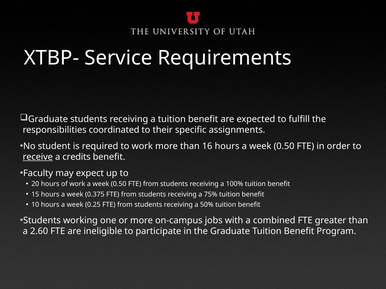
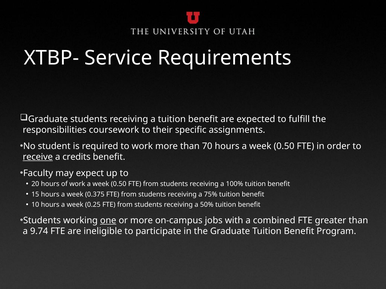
coordinated: coordinated -> coursework
16: 16 -> 70
one underline: none -> present
2.60: 2.60 -> 9.74
